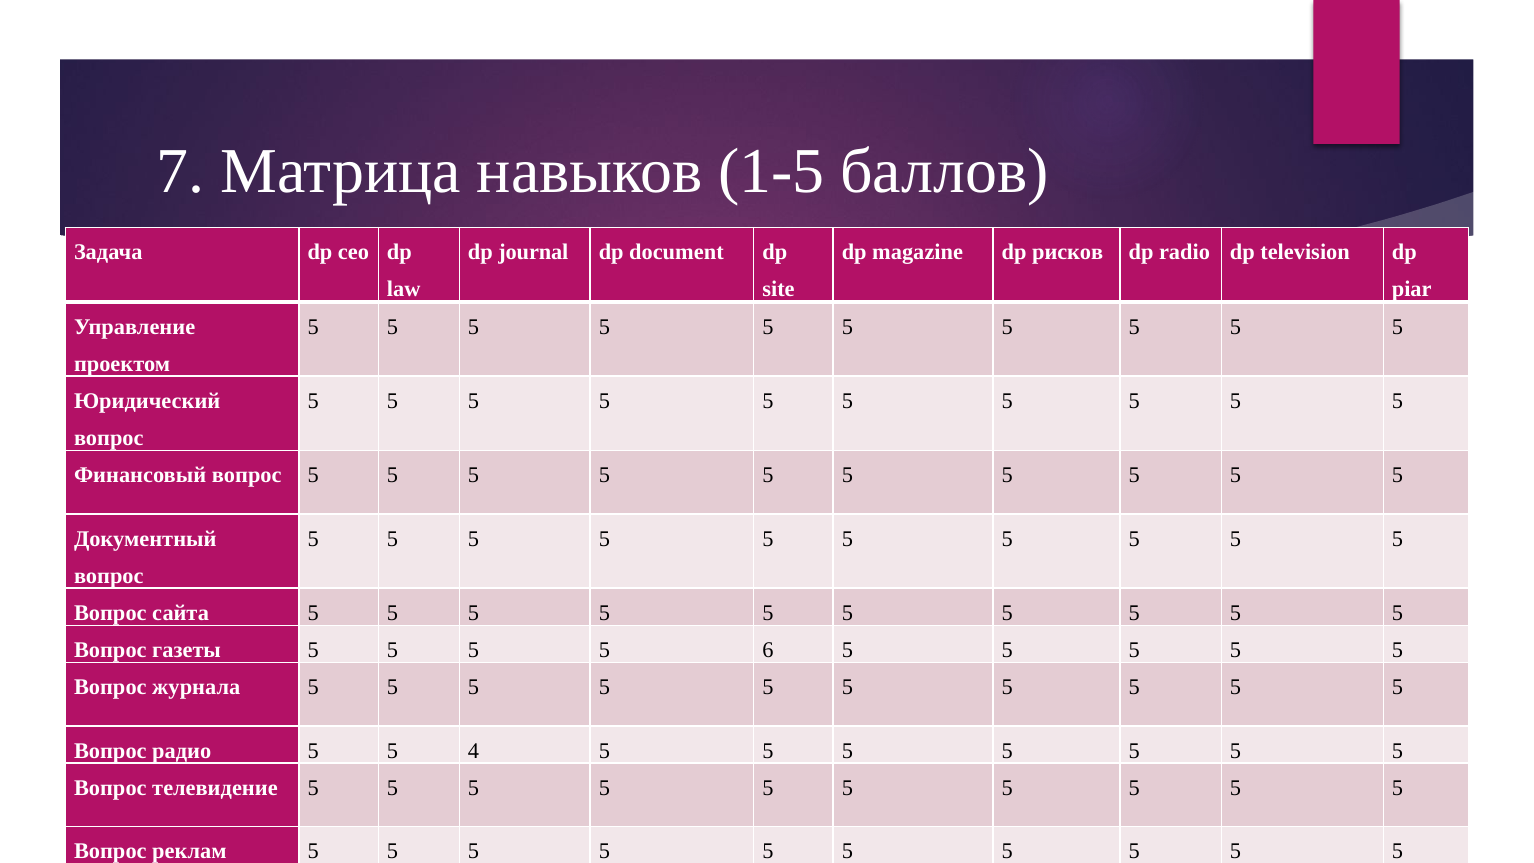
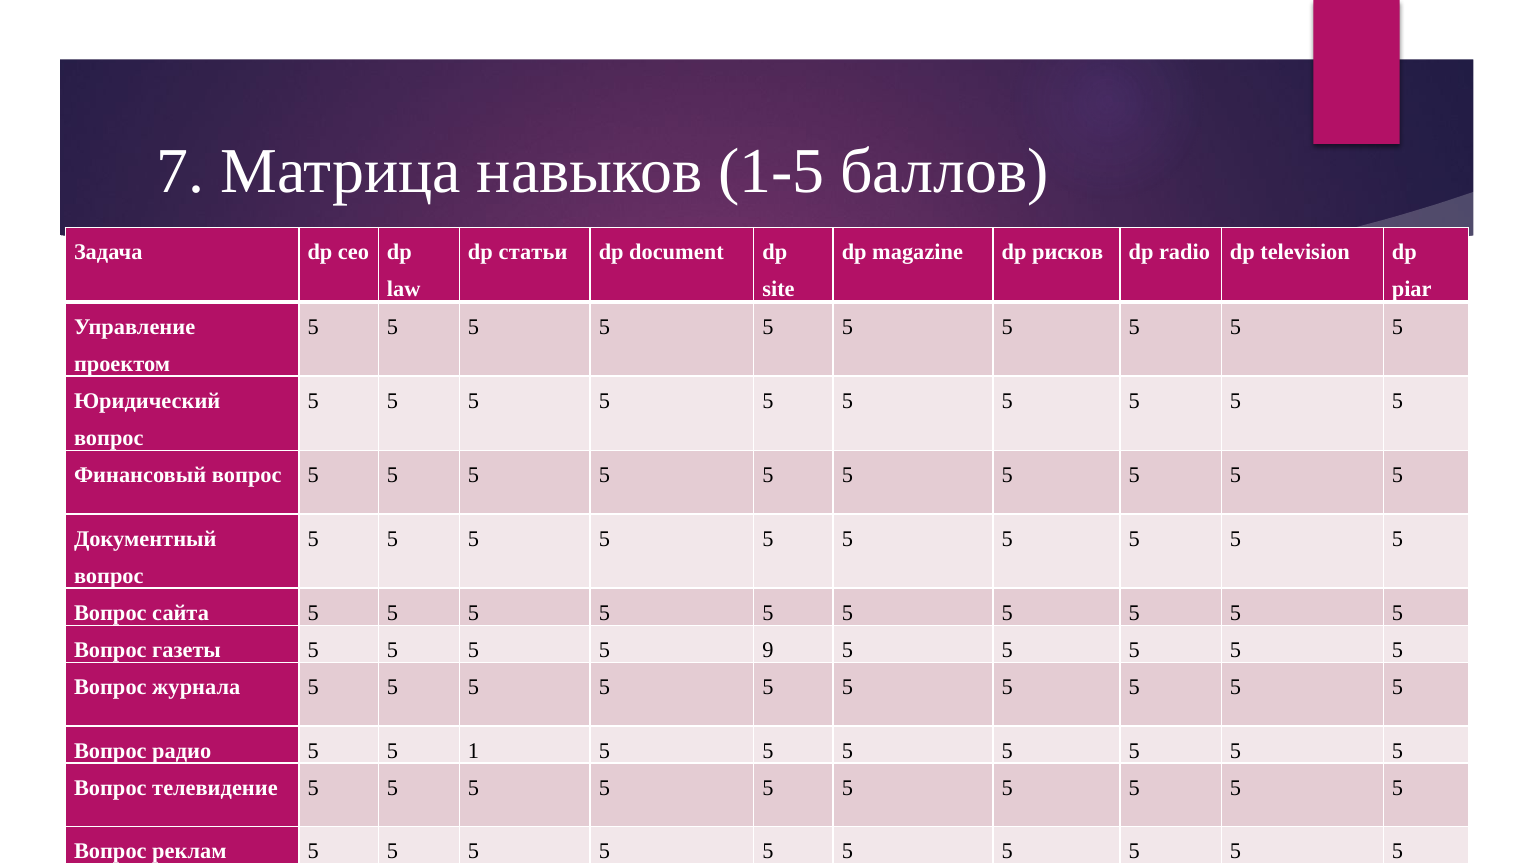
journal: journal -> статьи
6: 6 -> 9
4: 4 -> 1
